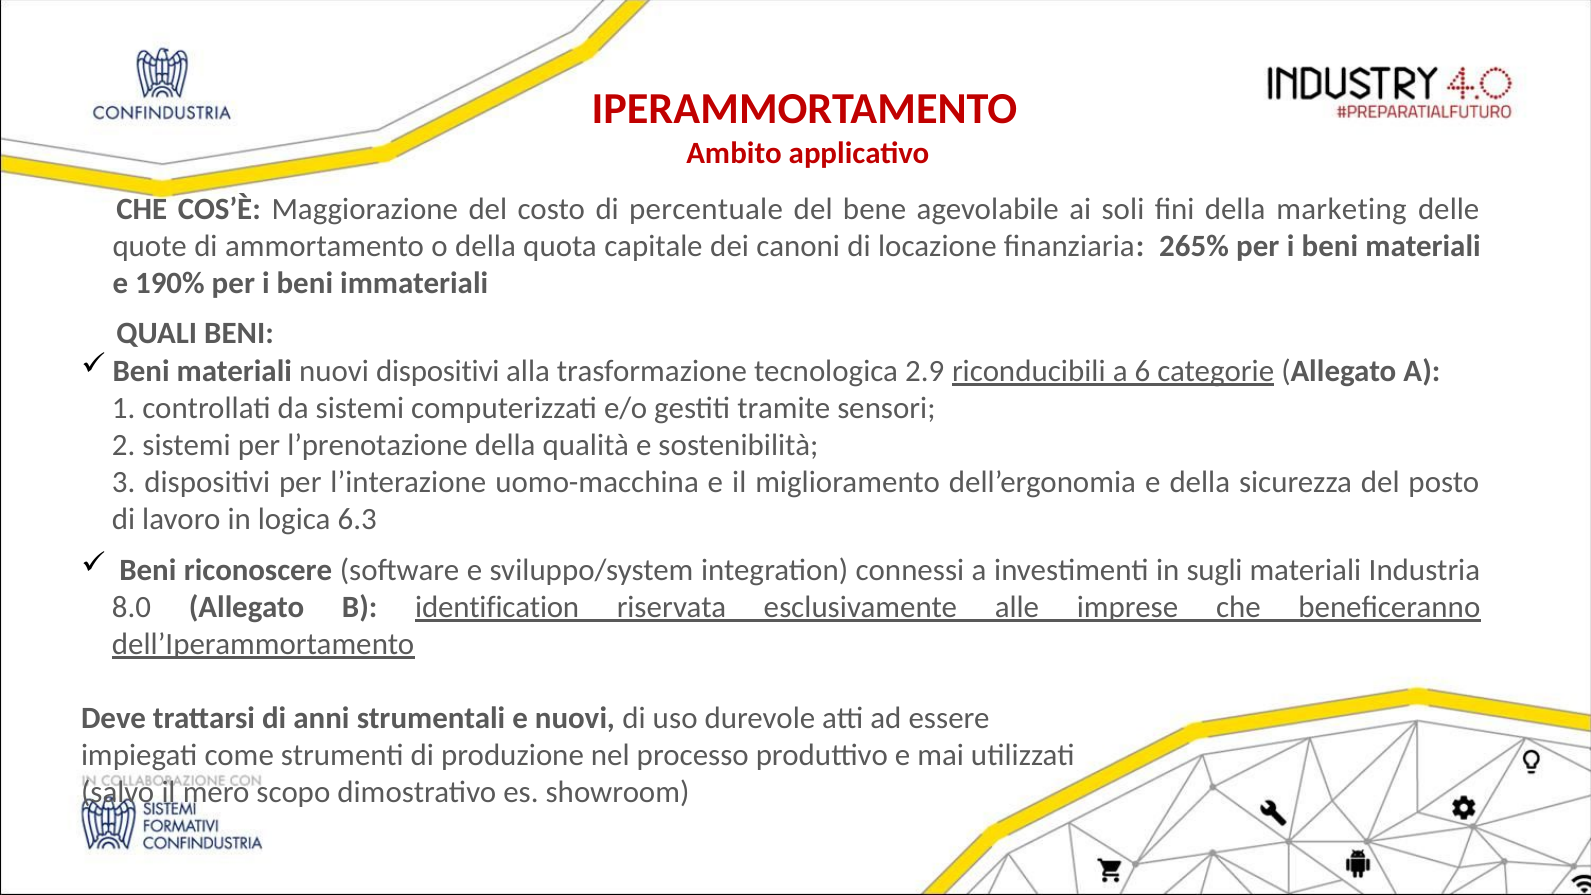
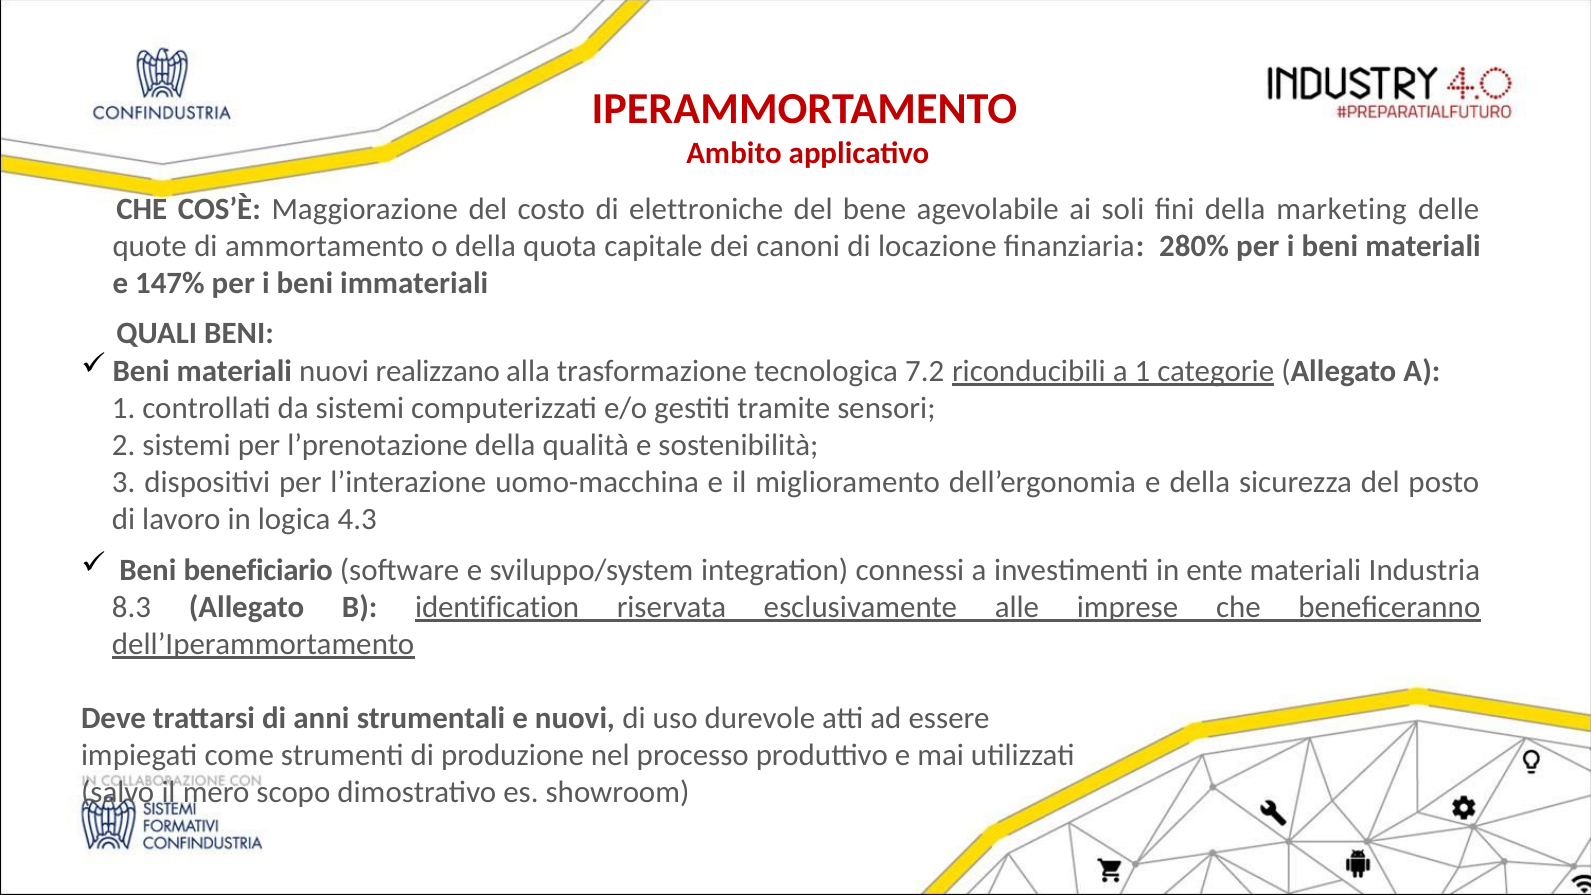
percentuale: percentuale -> elettroniche
265%: 265% -> 280%
190%: 190% -> 147%
nuovi dispositivi: dispositivi -> realizzano
2.9: 2.9 -> 7.2
riconducibili a 6: 6 -> 1
6.3: 6.3 -> 4.3
riconoscere: riconoscere -> beneficiario
sugli: sugli -> ente
8.0: 8.0 -> 8.3
